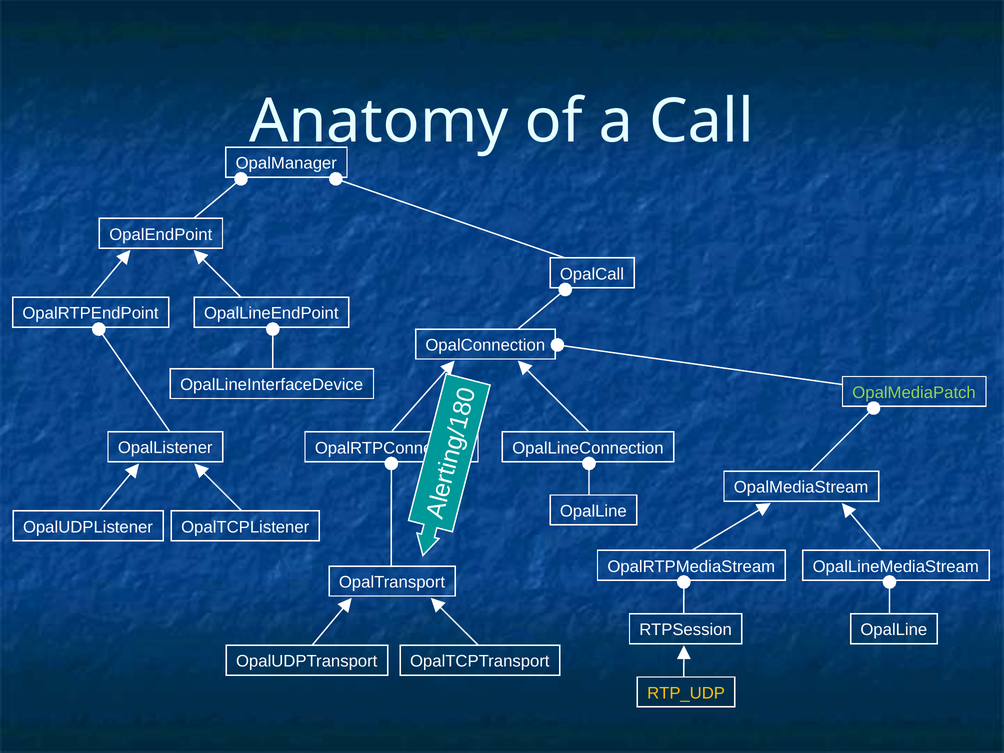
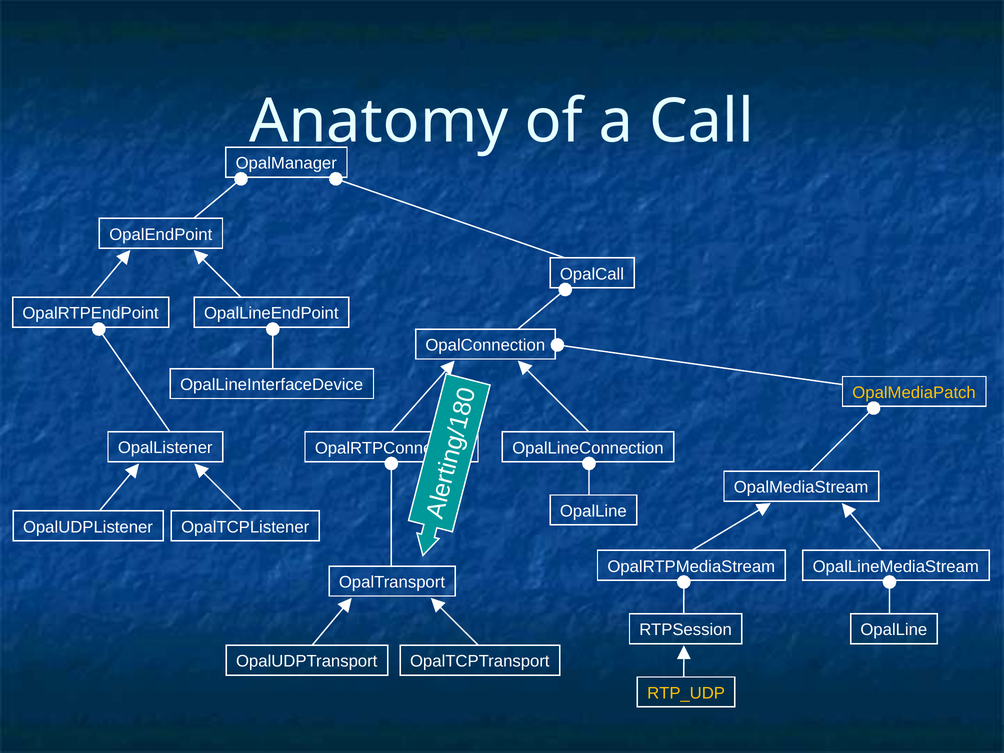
OpalMediaPatch colour: light green -> yellow
